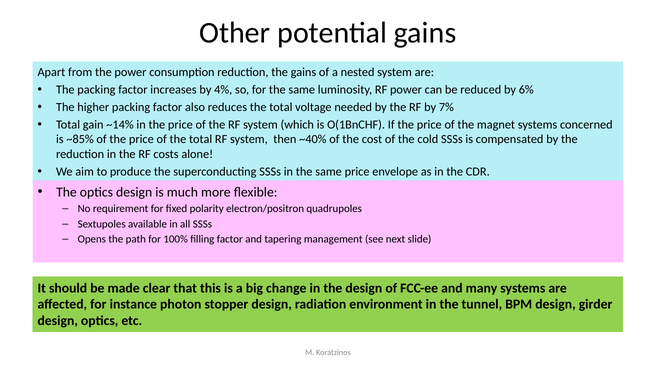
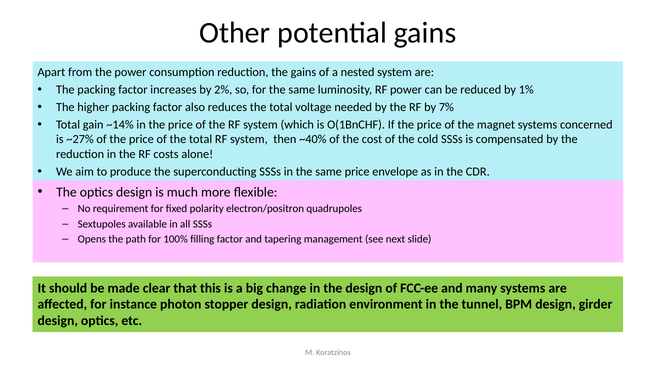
4%: 4% -> 2%
6%: 6% -> 1%
~85%: ~85% -> ~27%
